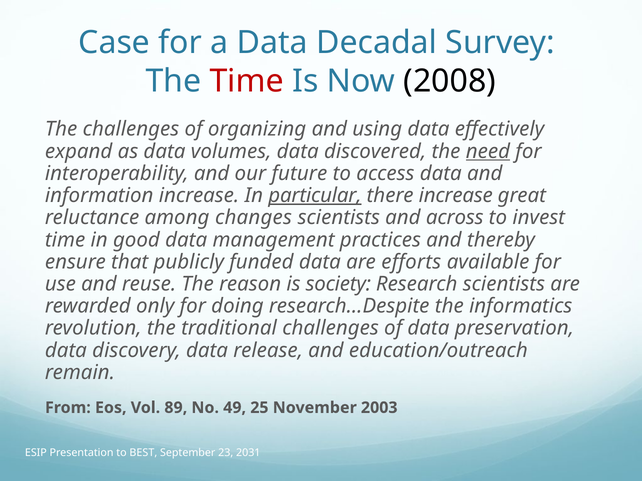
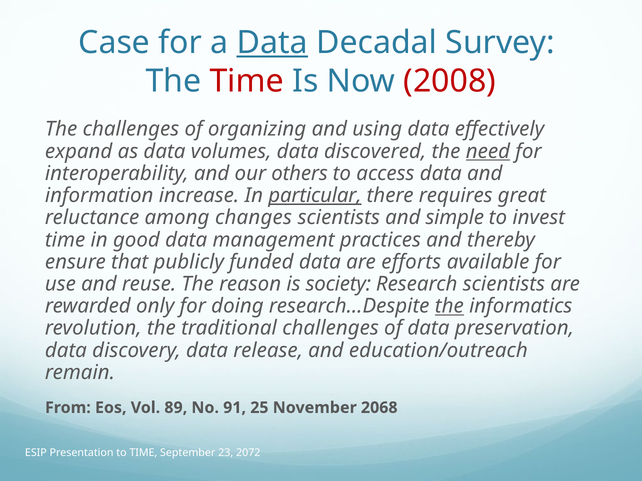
Data at (272, 43) underline: none -> present
2008 colour: black -> red
future: future -> others
there increase: increase -> requires
across: across -> simple
the at (449, 306) underline: none -> present
49: 49 -> 91
2003: 2003 -> 2068
to BEST: BEST -> TIME
2031: 2031 -> 2072
